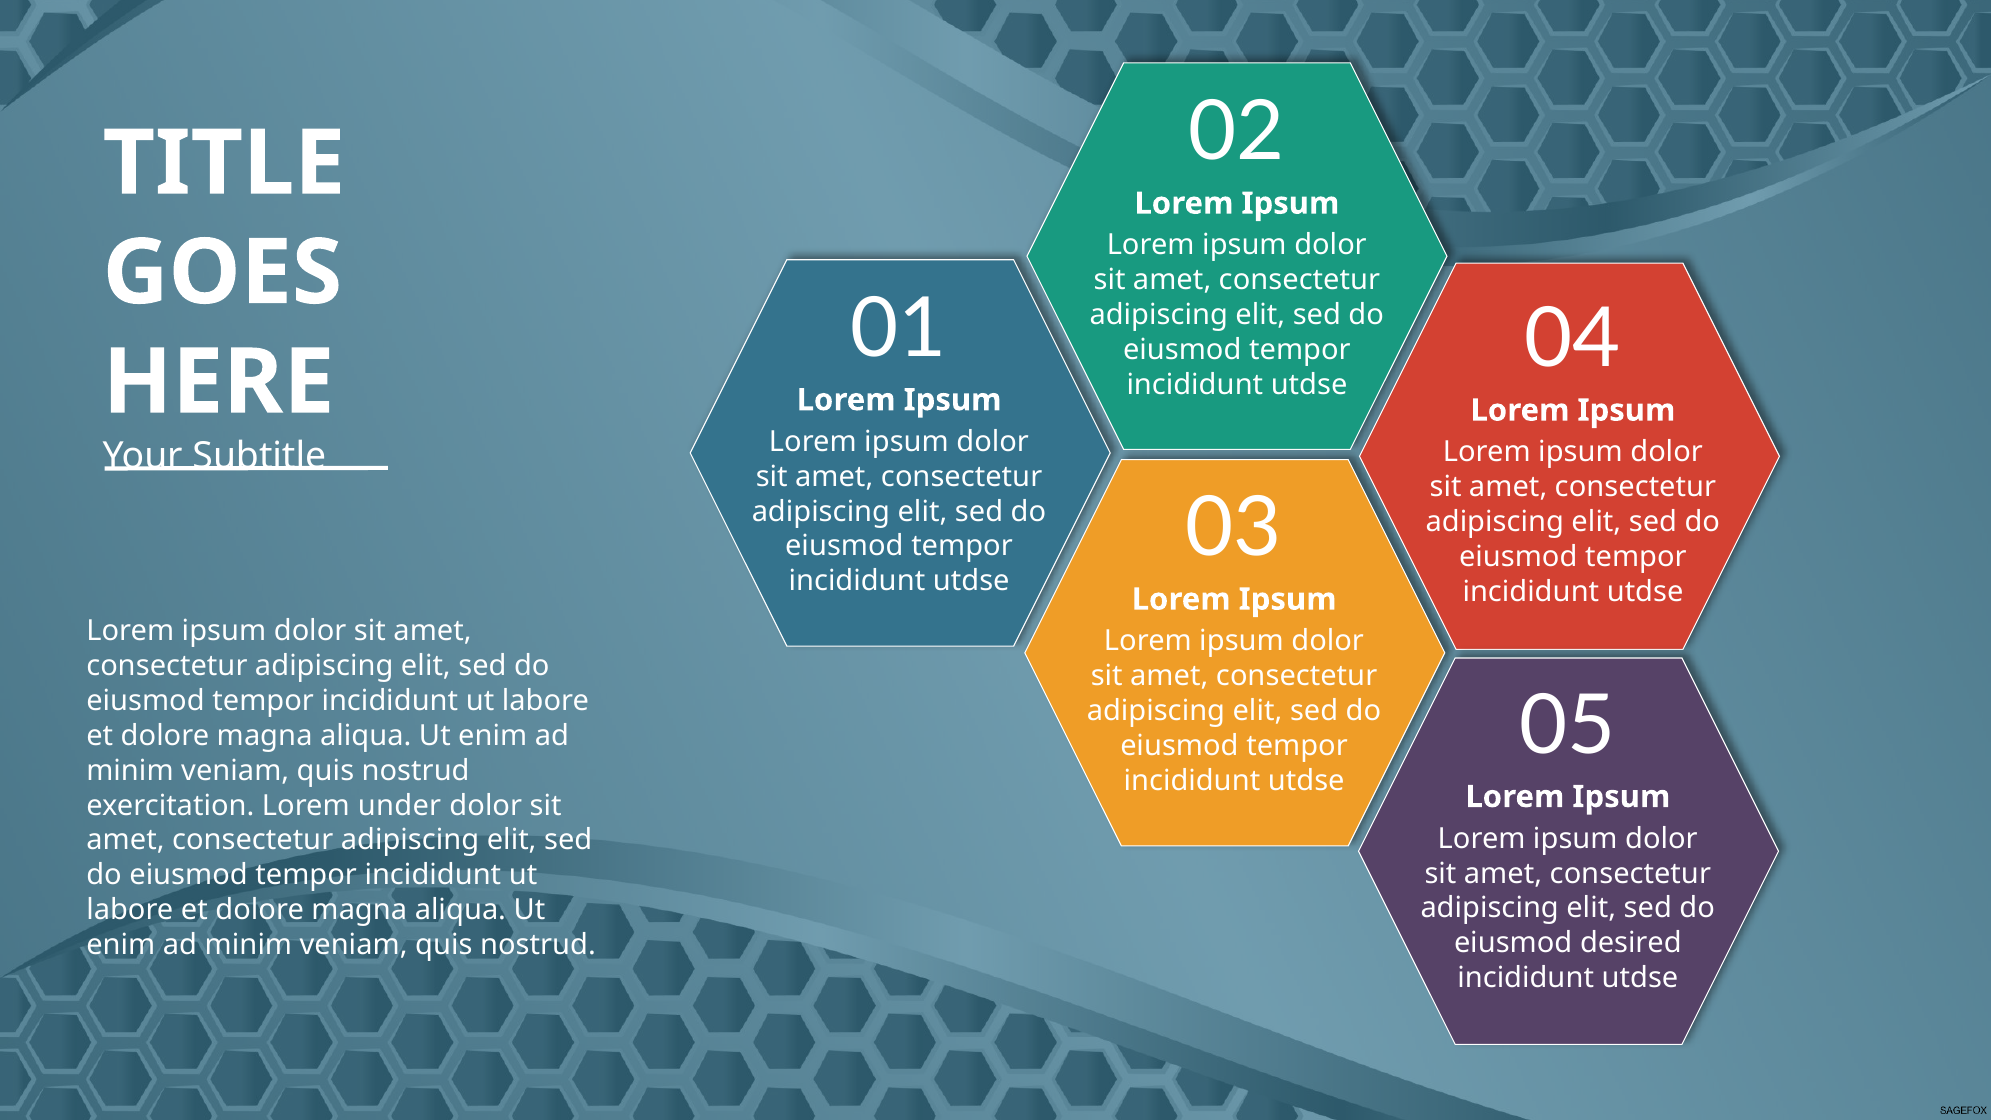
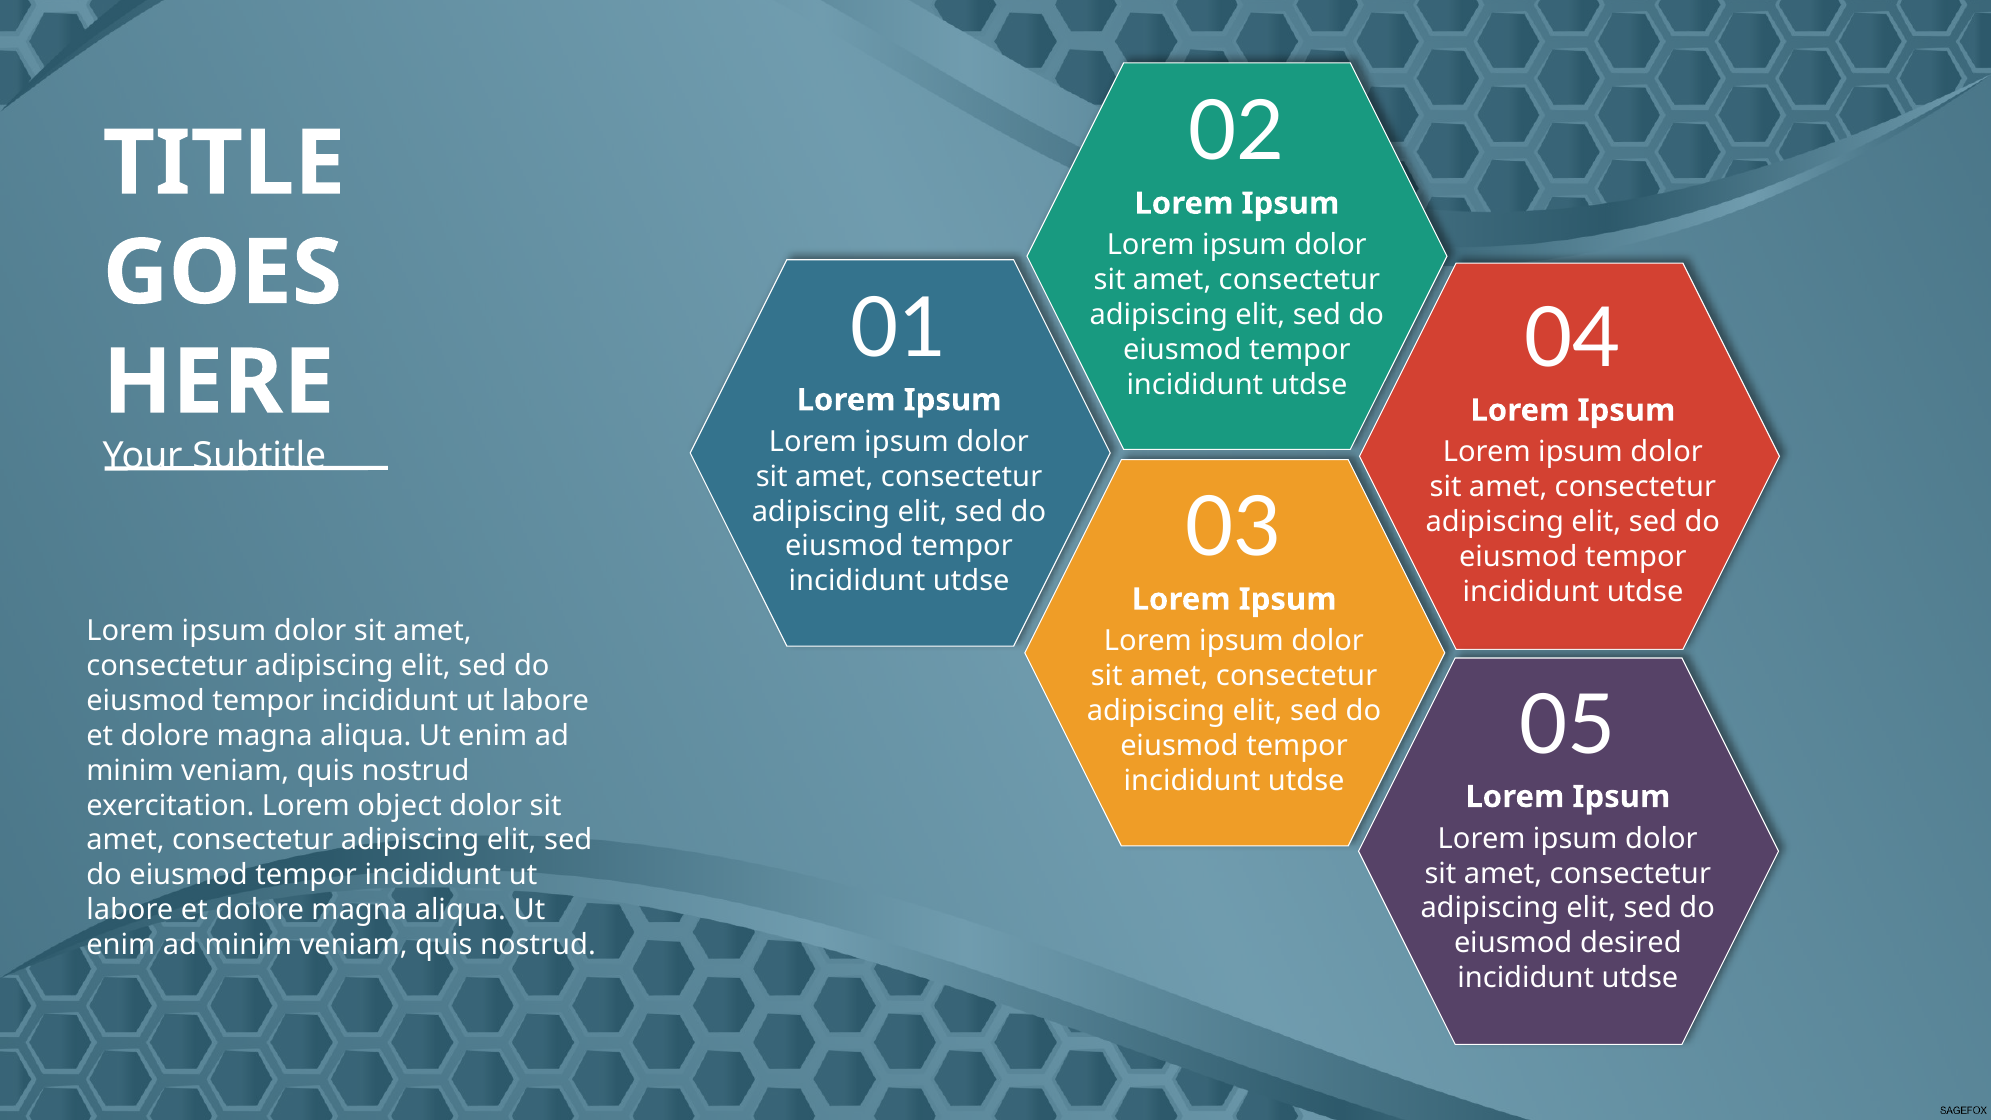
under: under -> object
